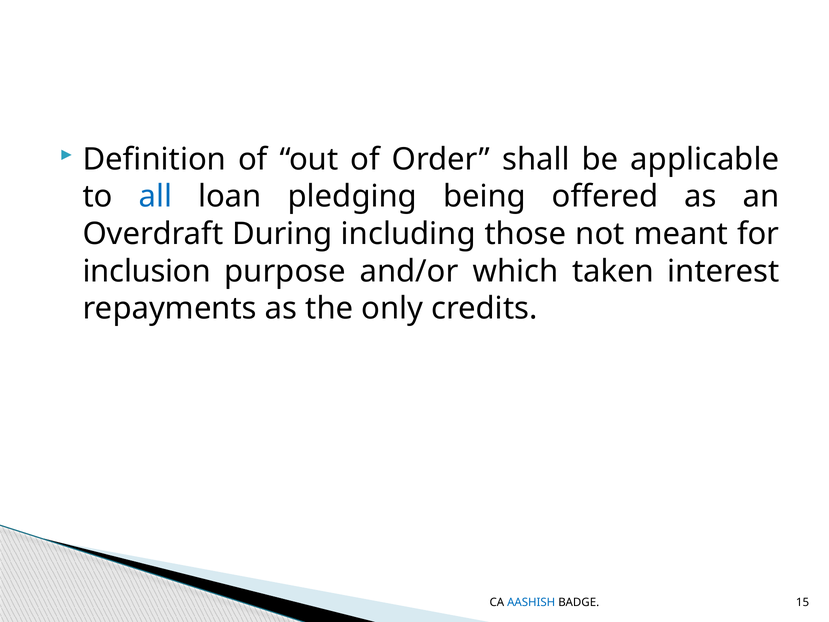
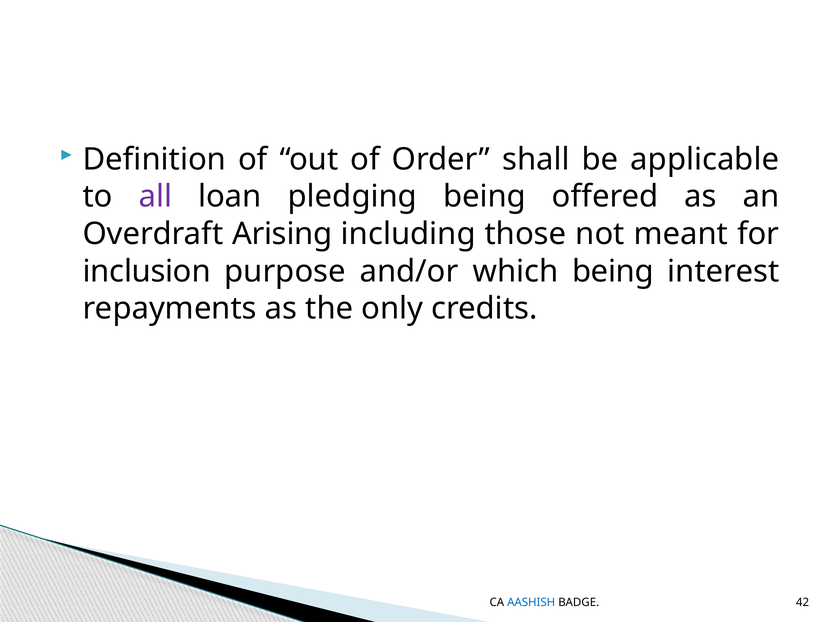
all colour: blue -> purple
During: During -> Arising
which taken: taken -> being
15: 15 -> 42
